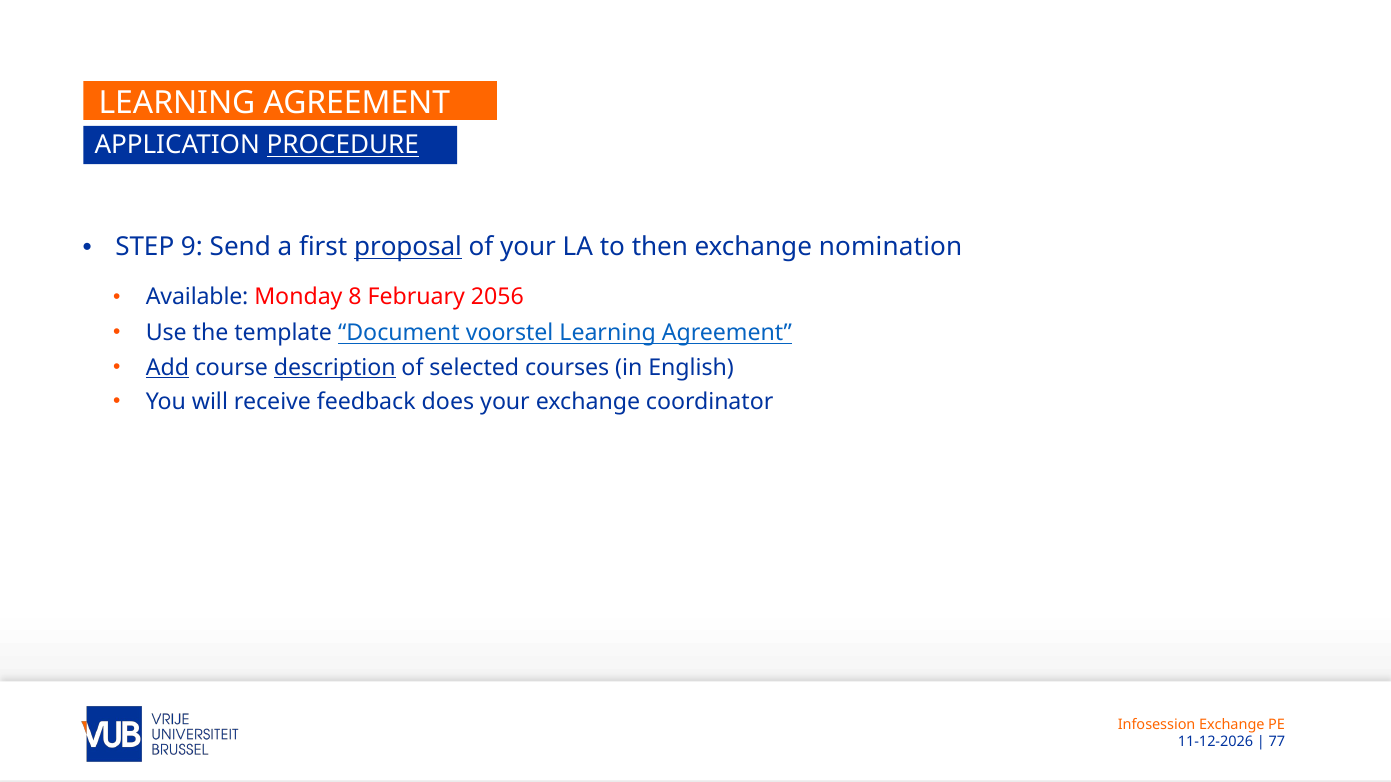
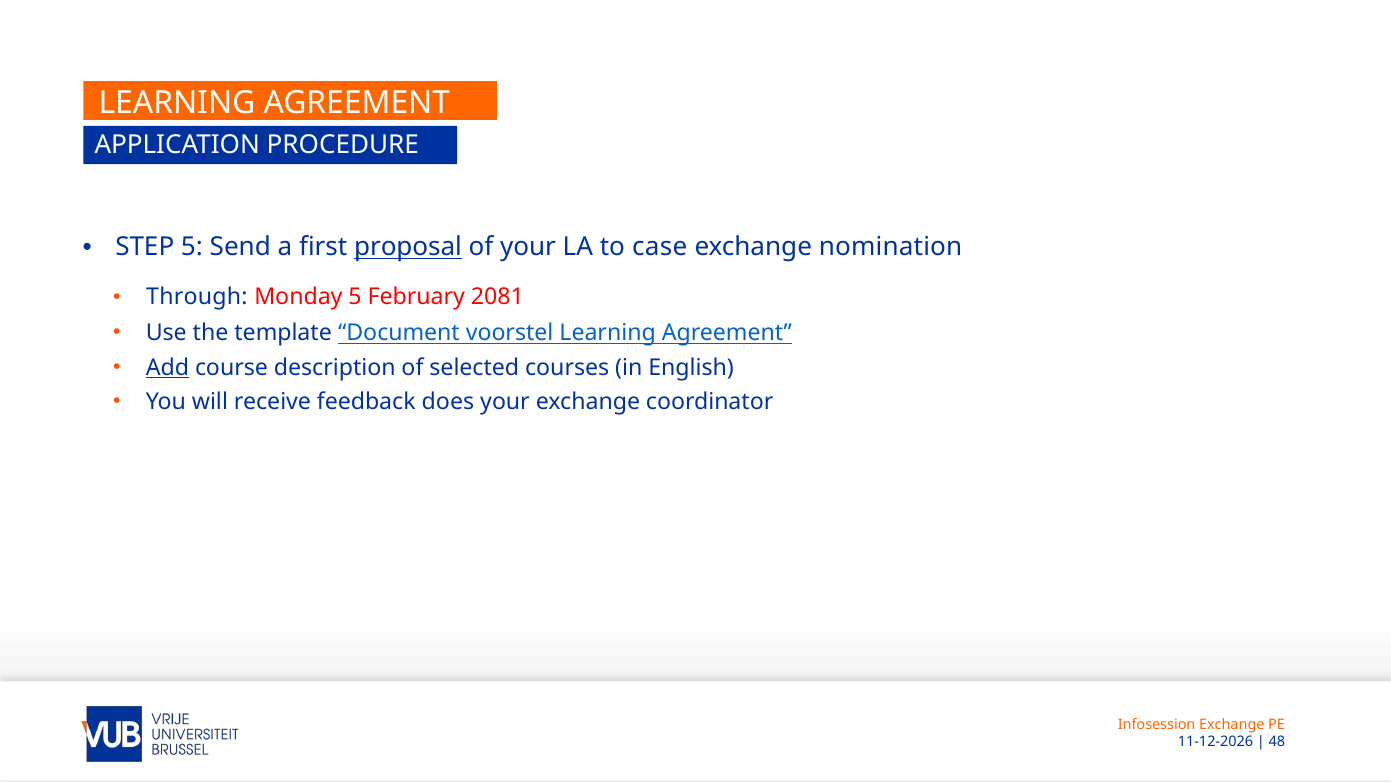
PROCEDURE underline: present -> none
STEP 9: 9 -> 5
then: then -> case
Available: Available -> Through
Monday 8: 8 -> 5
2056: 2056 -> 2081
description underline: present -> none
77: 77 -> 48
